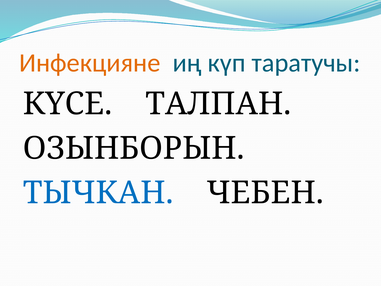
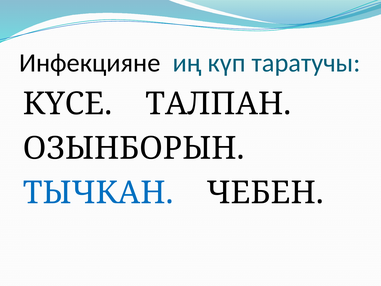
Инфекцияне colour: orange -> black
